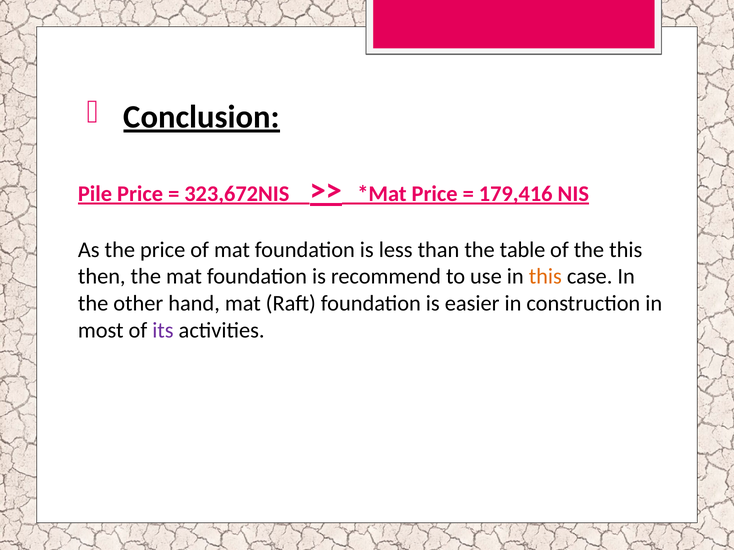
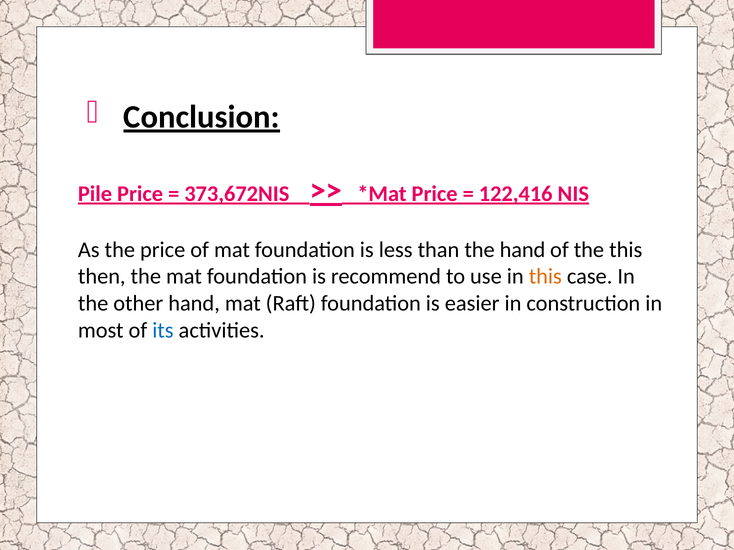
323,672NIS: 323,672NIS -> 373,672NIS
179,416: 179,416 -> 122,416
the table: table -> hand
its colour: purple -> blue
